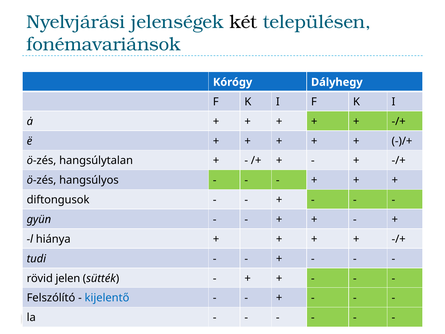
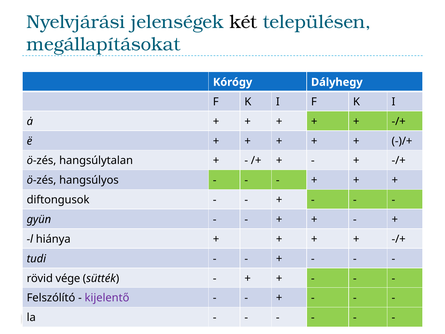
fonémavariánsok: fonémavariánsok -> megállapításokat
jelen: jelen -> vége
kijelentő colour: blue -> purple
